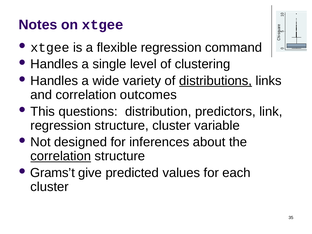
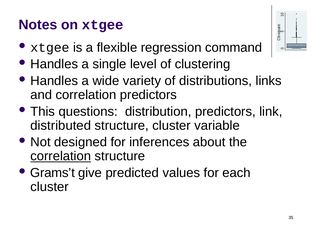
distributions underline: present -> none
correlation outcomes: outcomes -> predictors
regression at (61, 126): regression -> distributed
